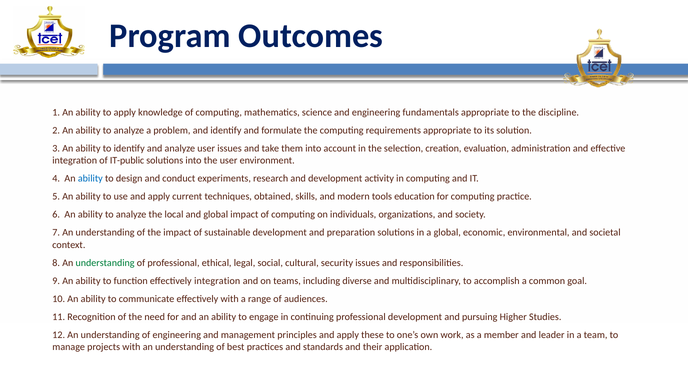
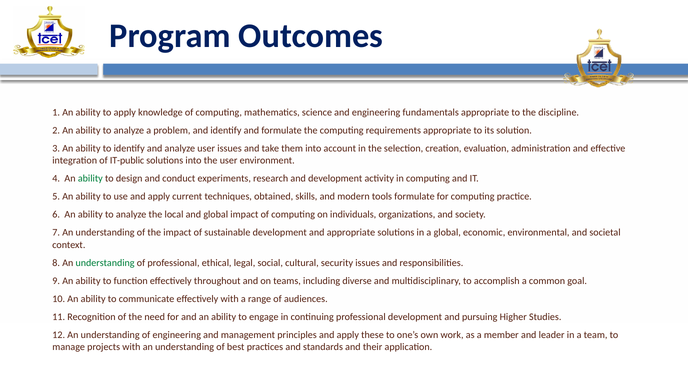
ability at (90, 179) colour: blue -> green
tools education: education -> formulate
and preparation: preparation -> appropriate
effectively integration: integration -> throughout
